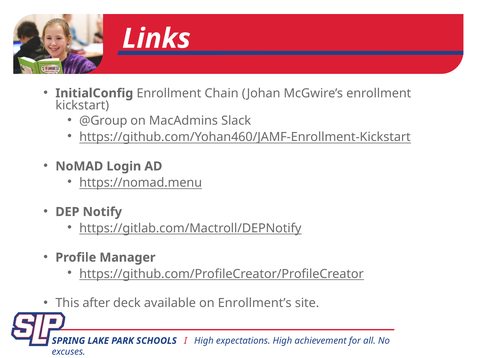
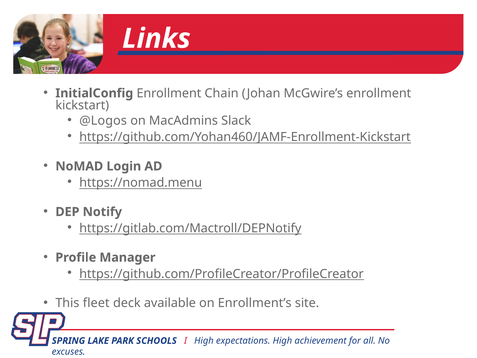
@Group: @Group -> @Logos
after: after -> fleet
